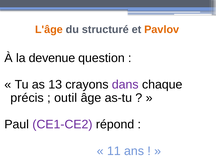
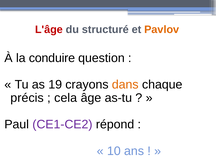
L'âge colour: orange -> red
devenue: devenue -> conduire
13: 13 -> 19
dans colour: purple -> orange
outil: outil -> cela
11: 11 -> 10
